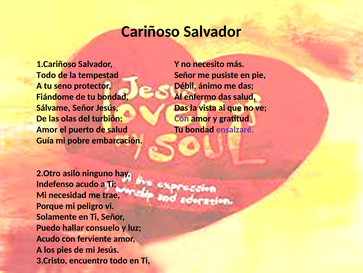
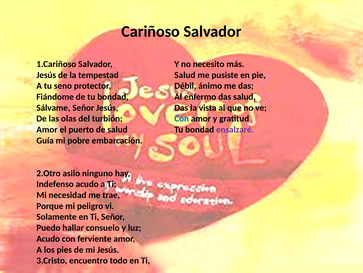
Todo at (46, 75): Todo -> Jesús
Señor at (185, 75): Señor -> Salud
Con at (182, 118) colour: purple -> blue
